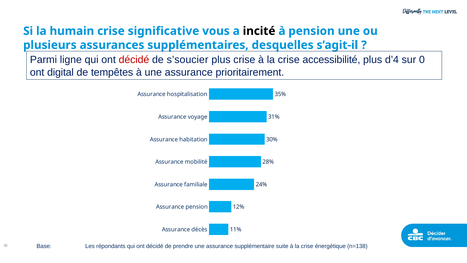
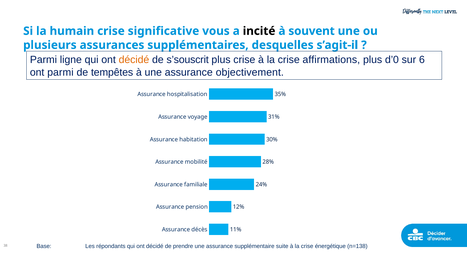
à pension: pension -> souvent
décidé at (134, 60) colour: red -> orange
s’soucier: s’soucier -> s’souscrit
accessibilité: accessibilité -> affirmations
d’4: d’4 -> d’0
0: 0 -> 6
ont digital: digital -> parmi
prioritairement: prioritairement -> objectivement
